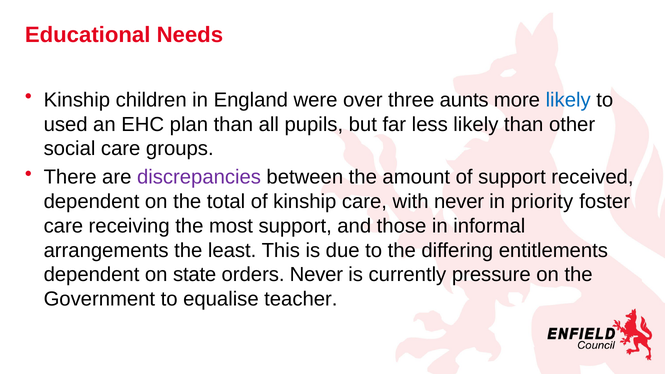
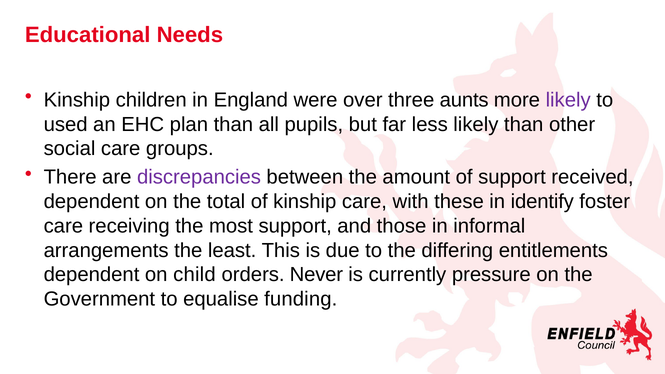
likely at (568, 100) colour: blue -> purple
with never: never -> these
priority: priority -> identify
state: state -> child
teacher: teacher -> funding
